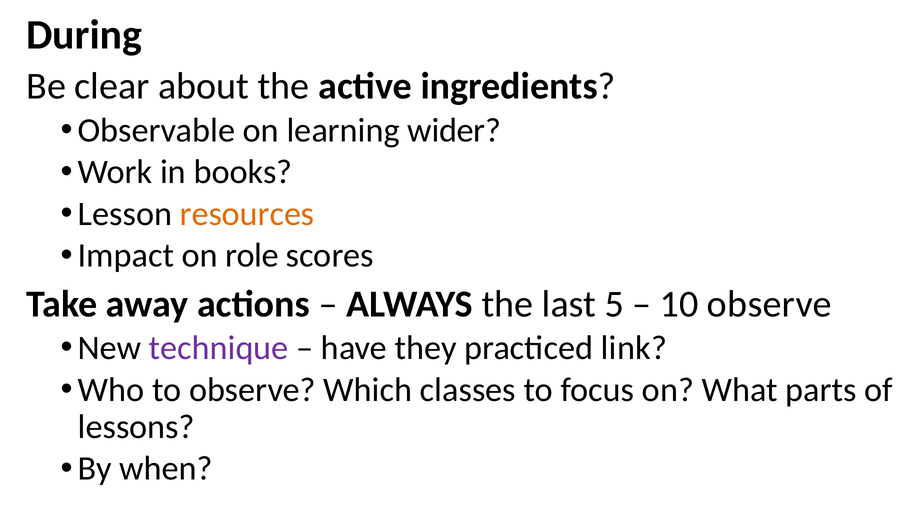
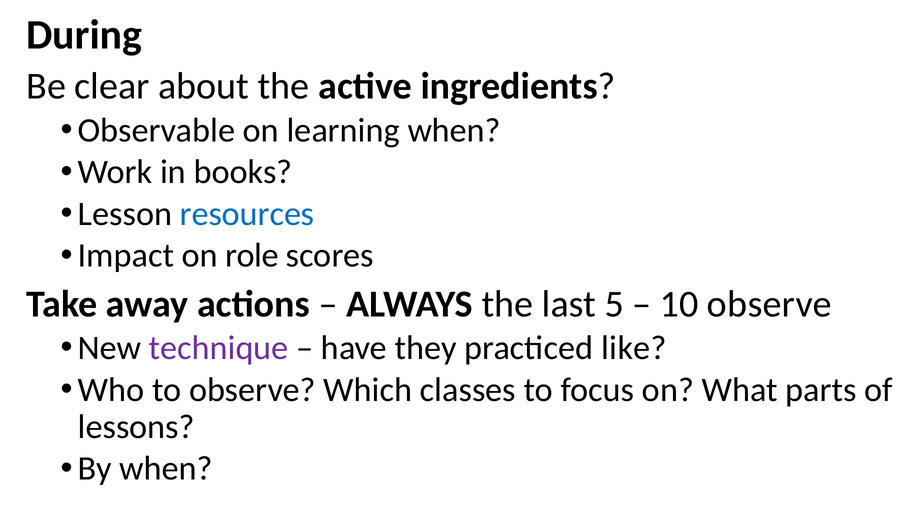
learning wider: wider -> when
resources colour: orange -> blue
link: link -> like
